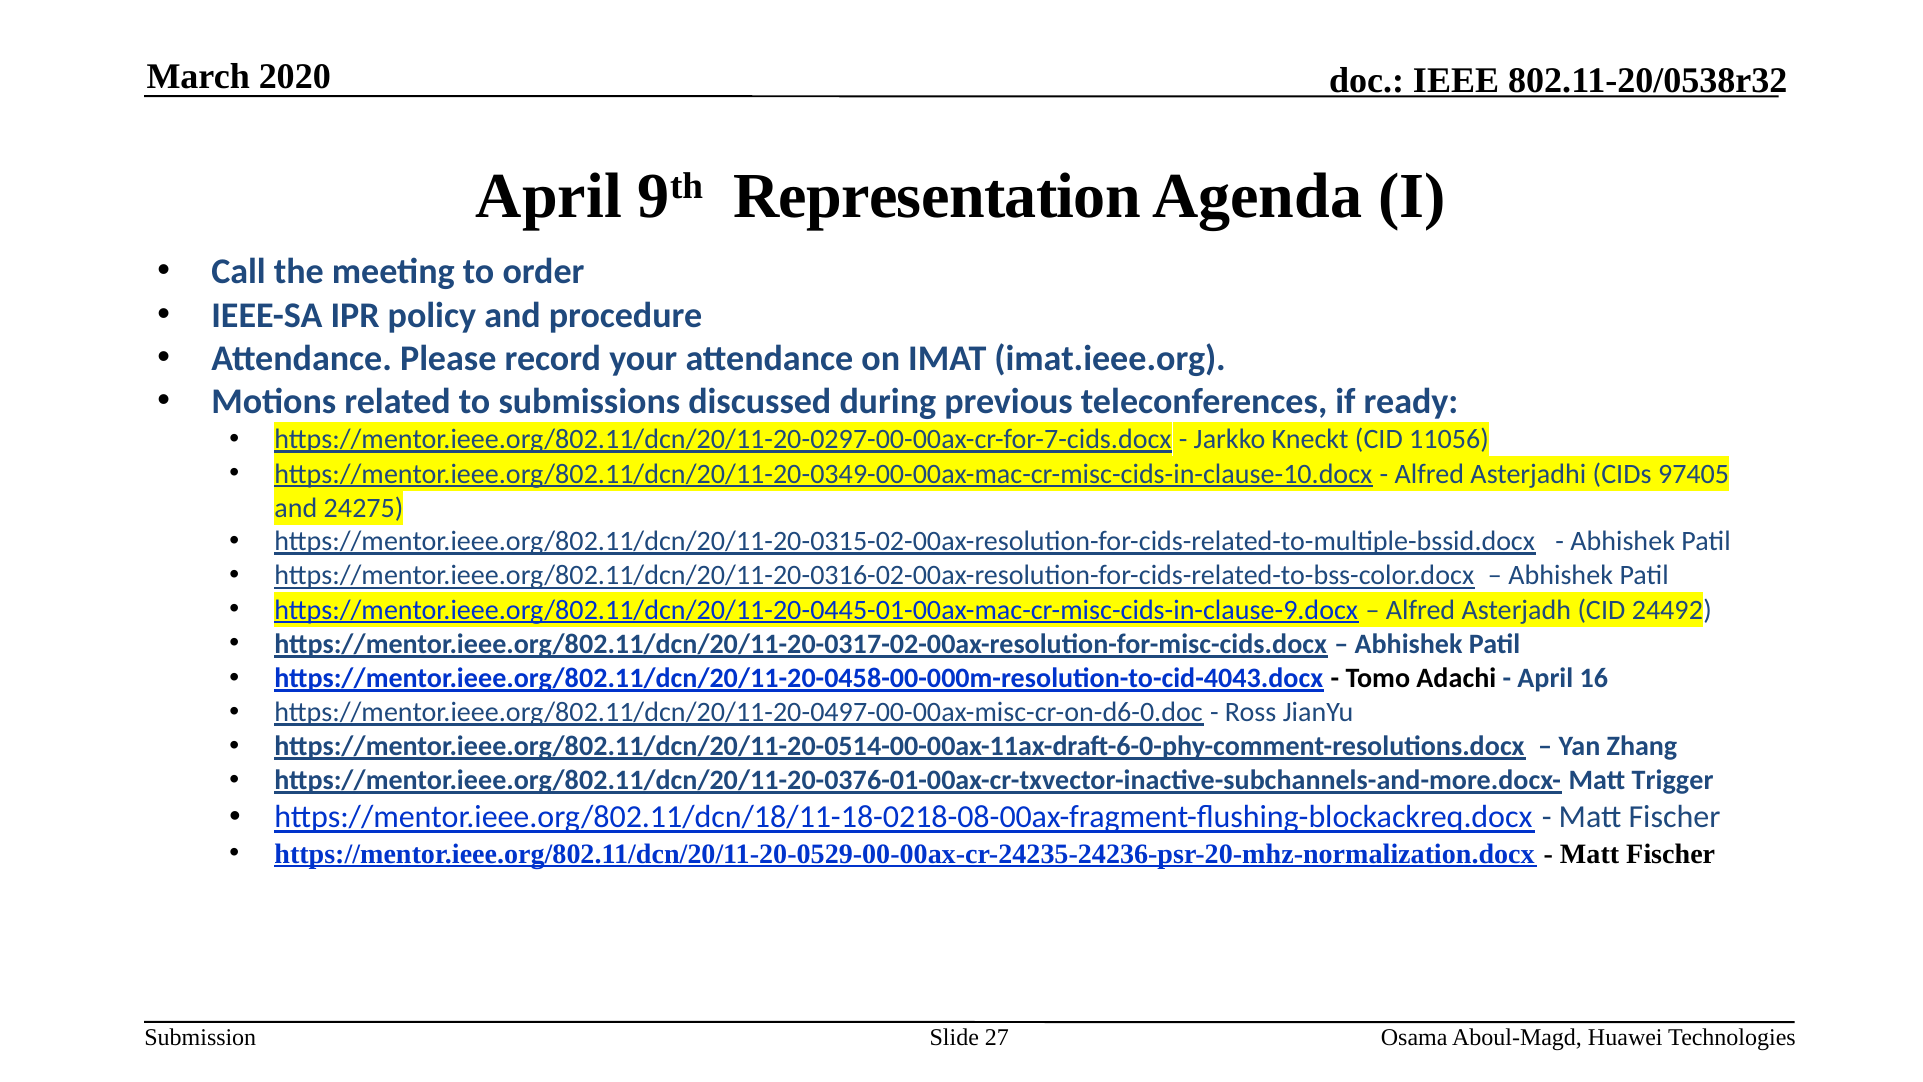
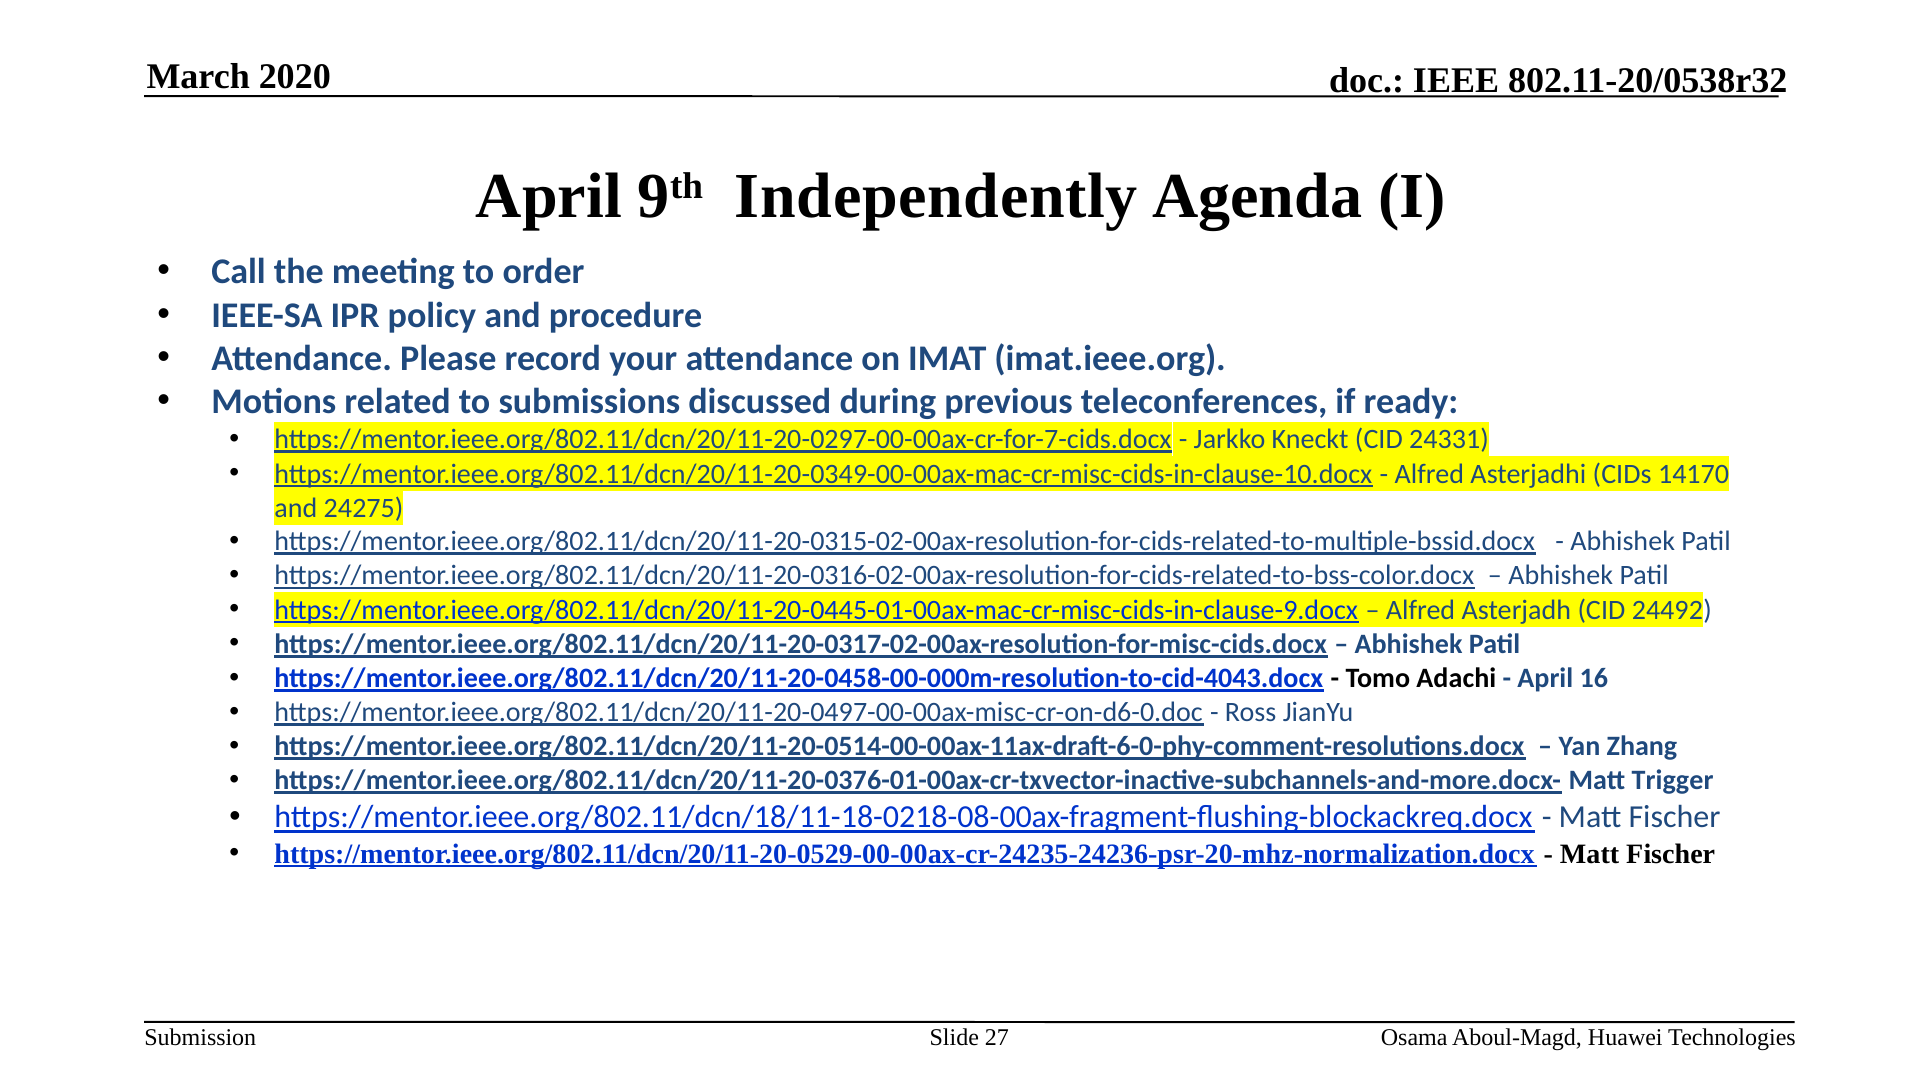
Representation: Representation -> Independently
11056: 11056 -> 24331
97405: 97405 -> 14170
